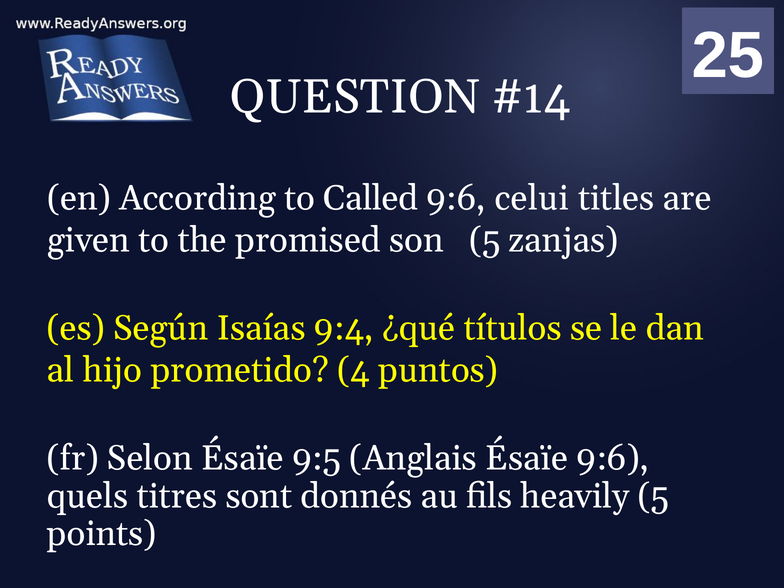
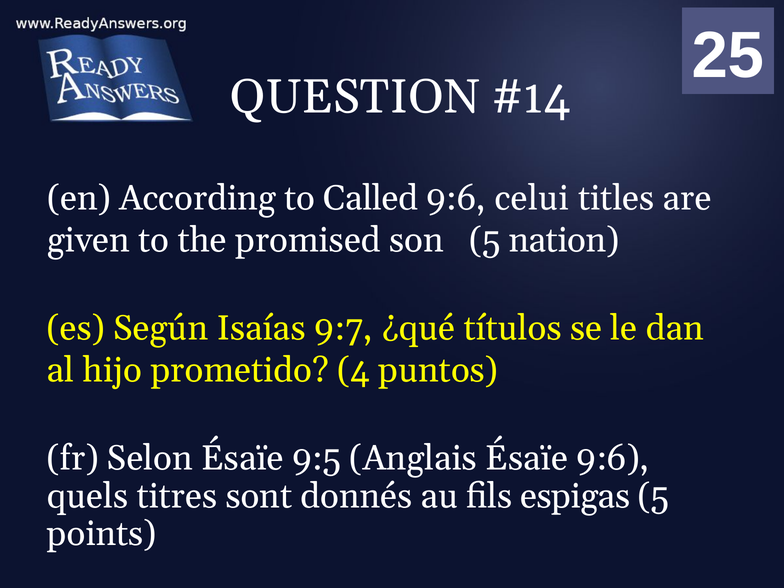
zanjas: zanjas -> nation
9:4: 9:4 -> 9:7
heavily: heavily -> espigas
